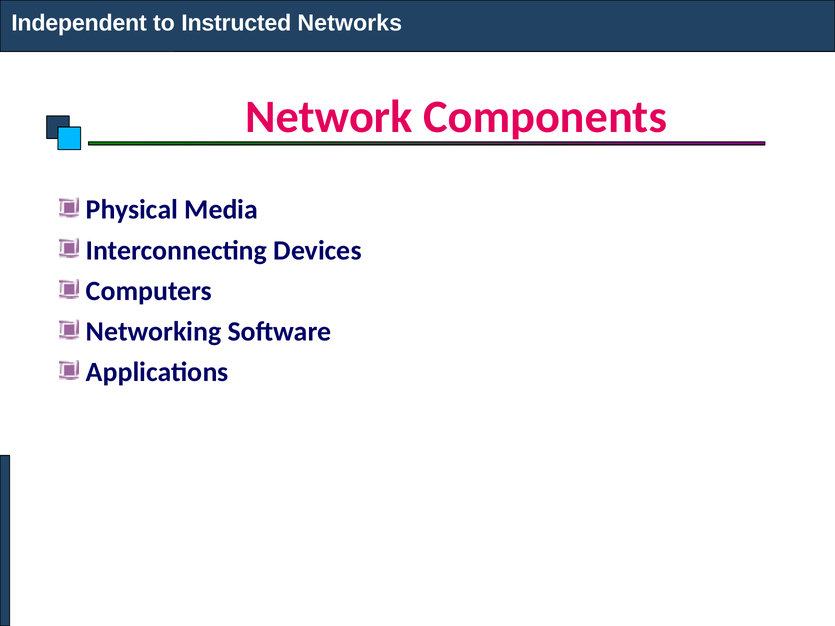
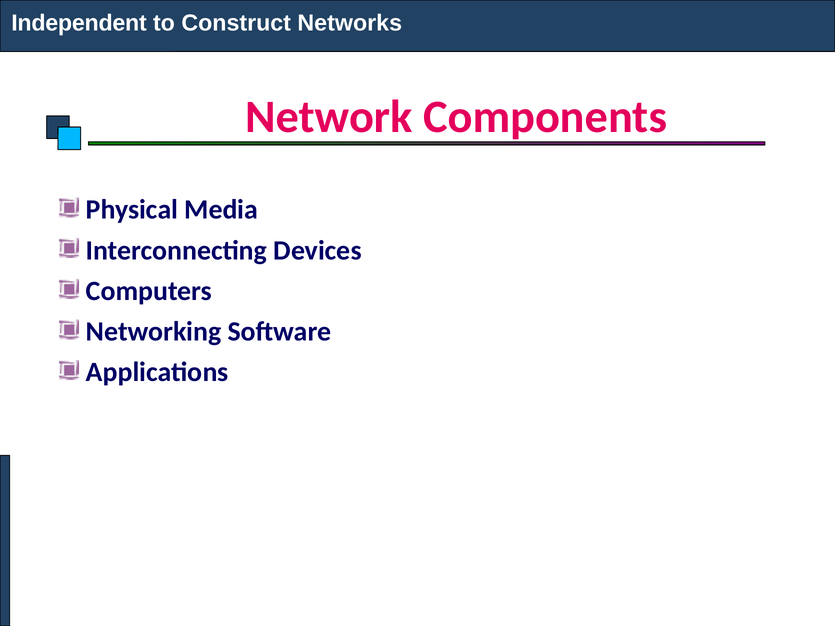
Instructed: Instructed -> Construct
